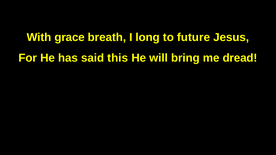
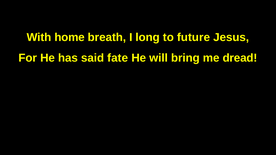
grace: grace -> home
this: this -> fate
